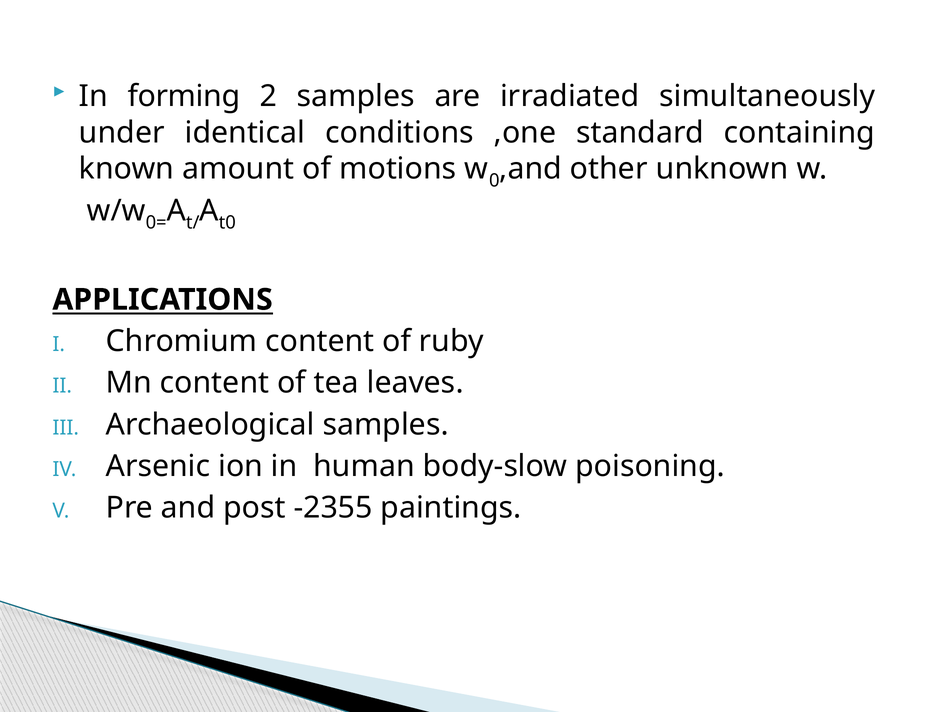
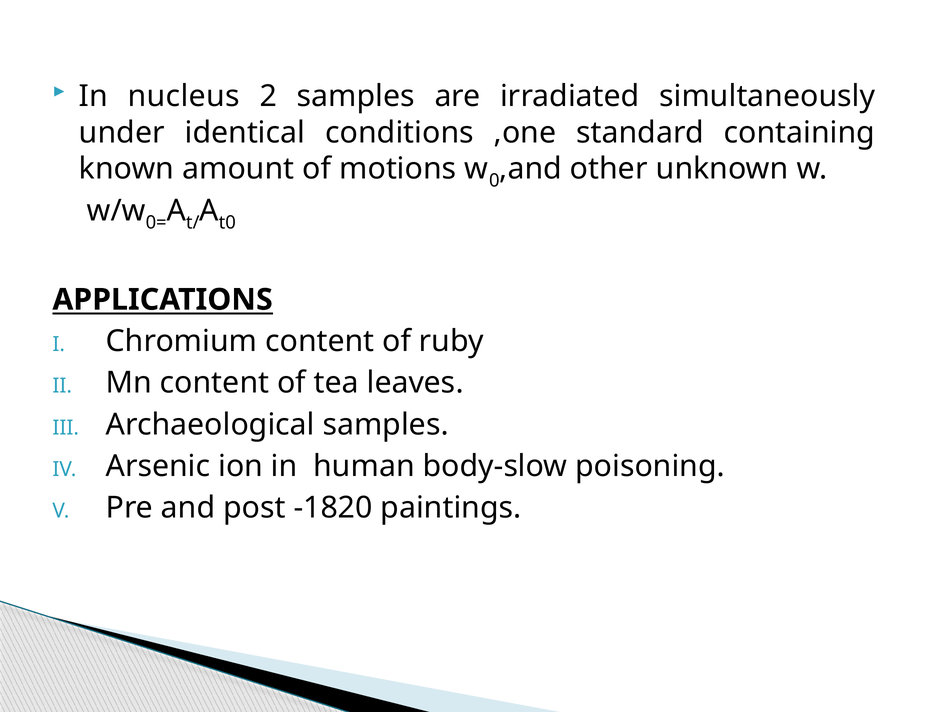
forming: forming -> nucleus
-2355: -2355 -> -1820
